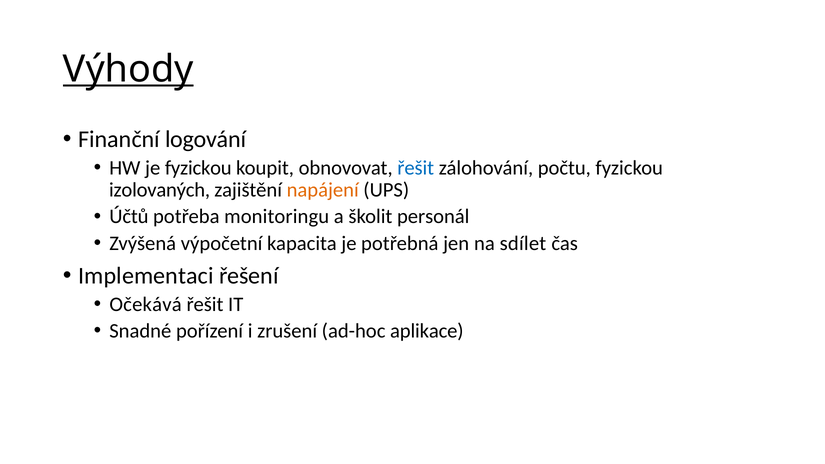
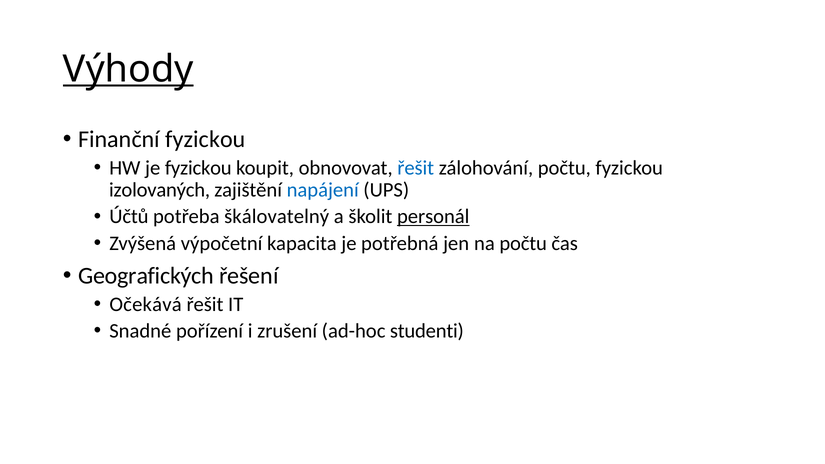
Finanční logování: logování -> fyzickou
napájení colour: orange -> blue
monitoringu: monitoringu -> škálovatelný
personál underline: none -> present
na sdílet: sdílet -> počtu
Implementaci: Implementaci -> Geografických
aplikace: aplikace -> studenti
